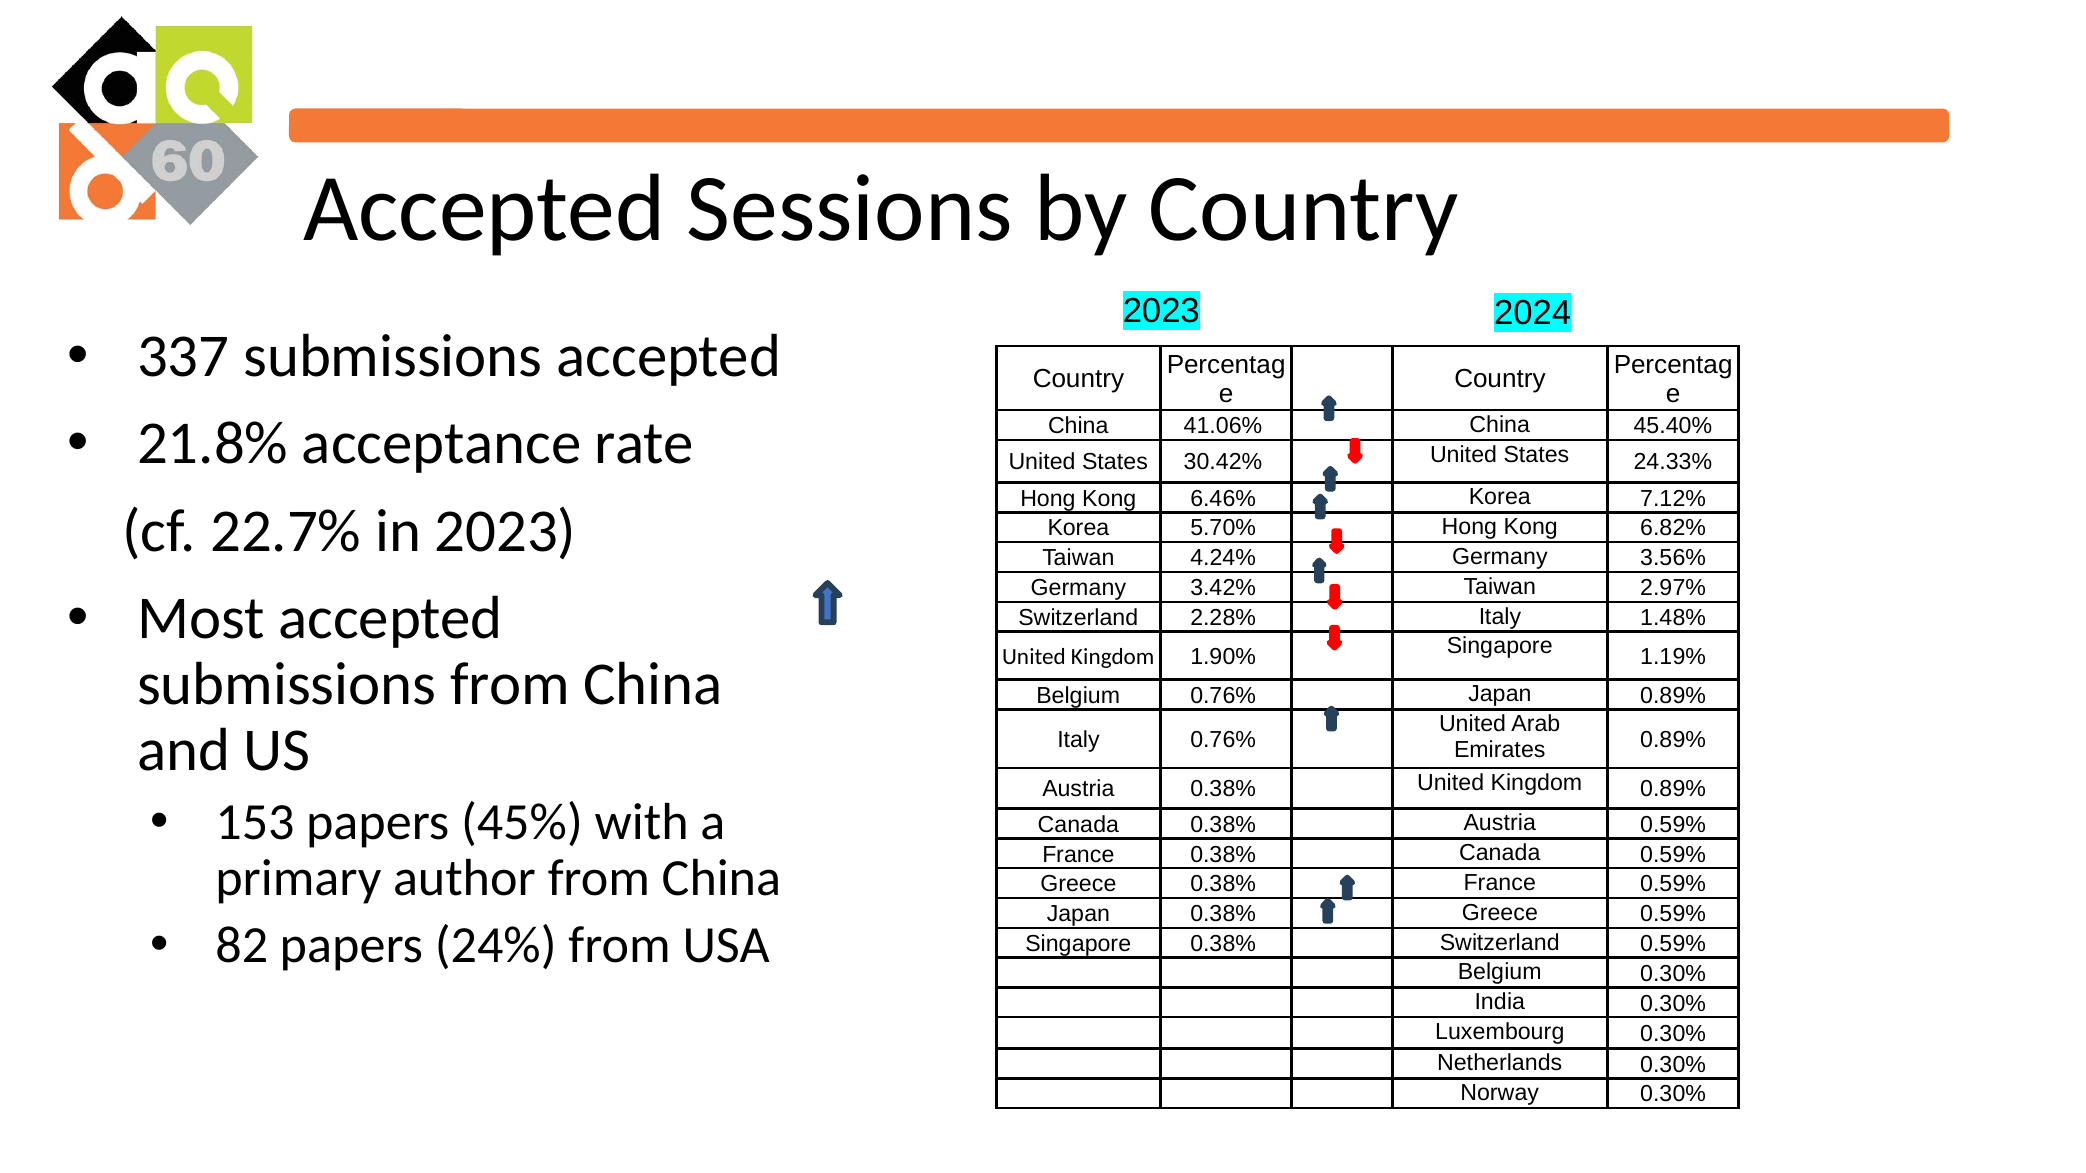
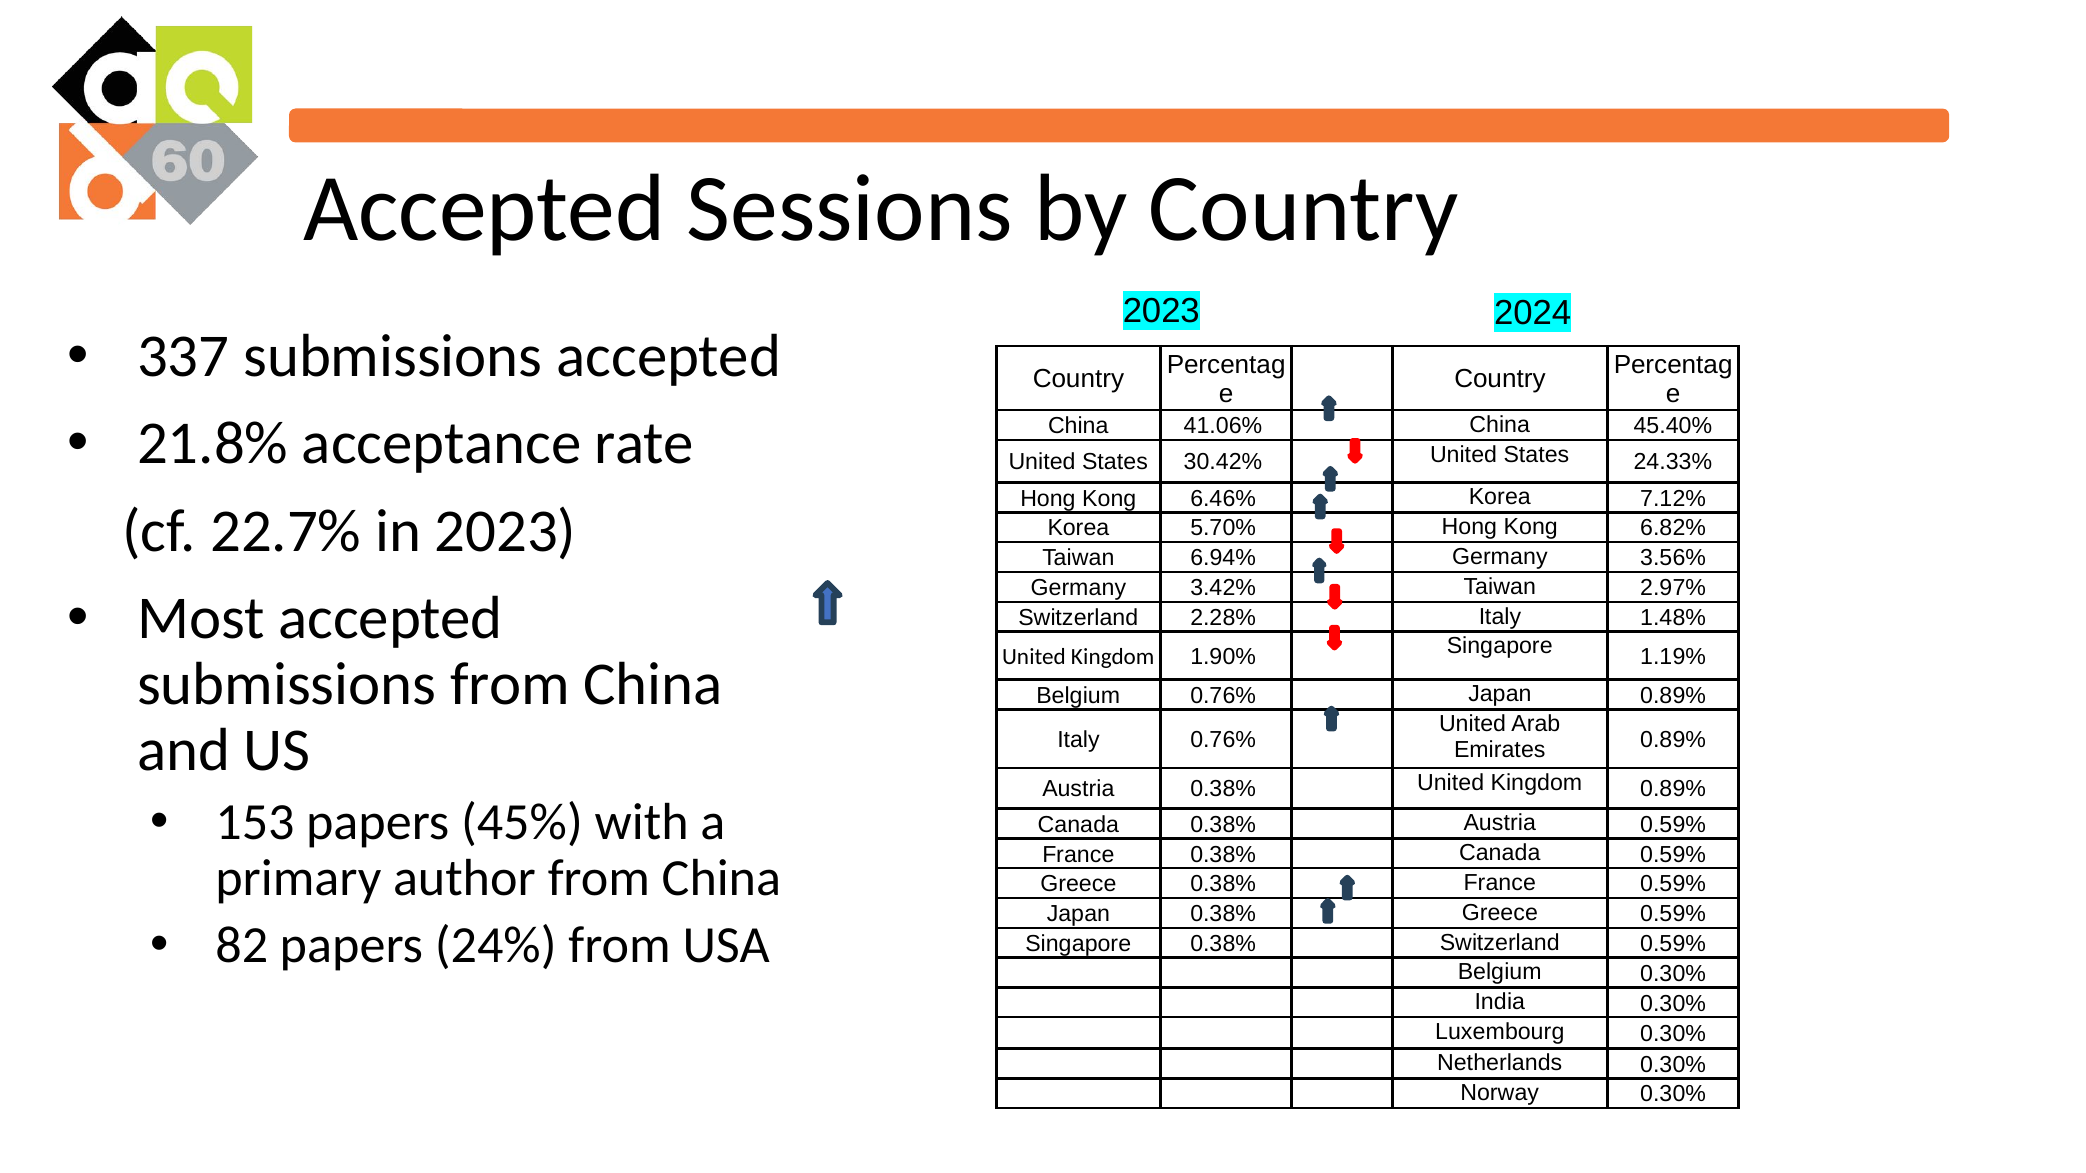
4.24%: 4.24% -> 6.94%
